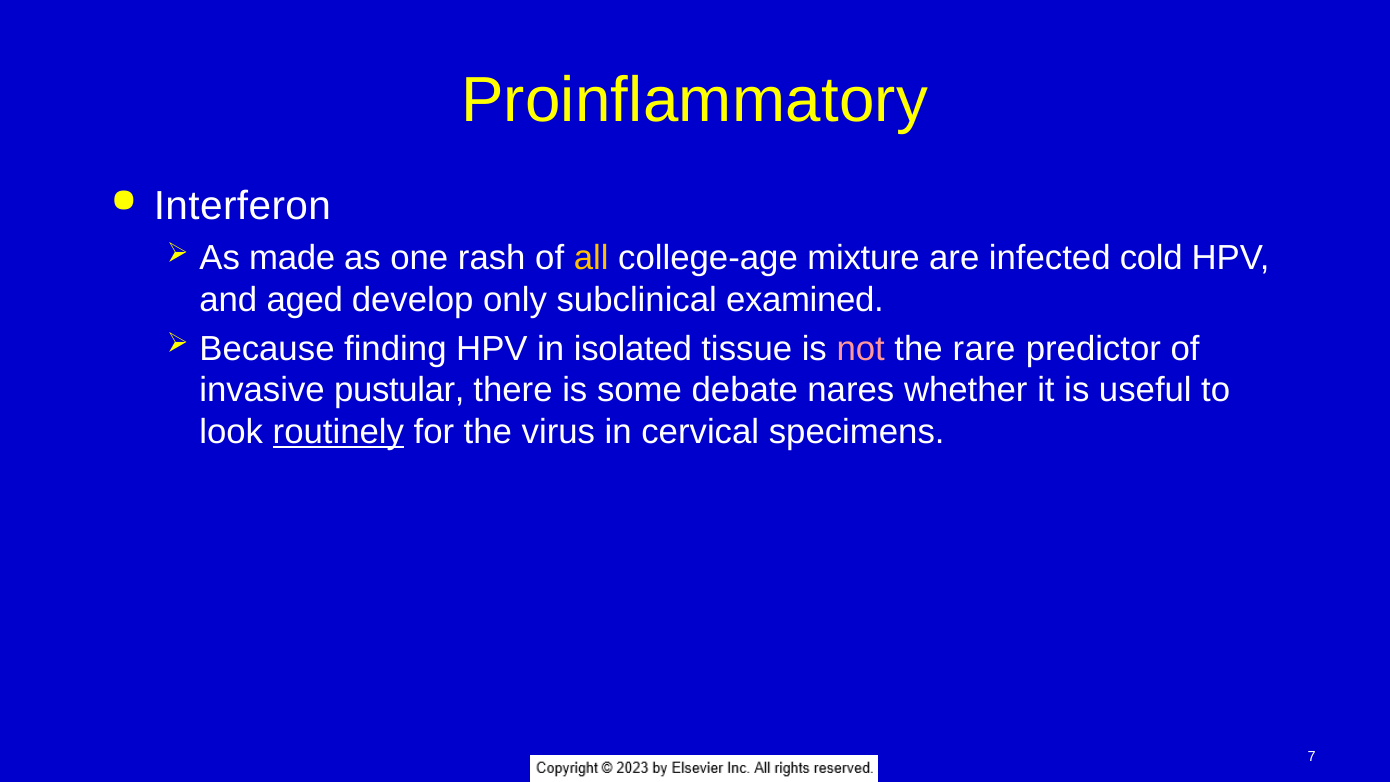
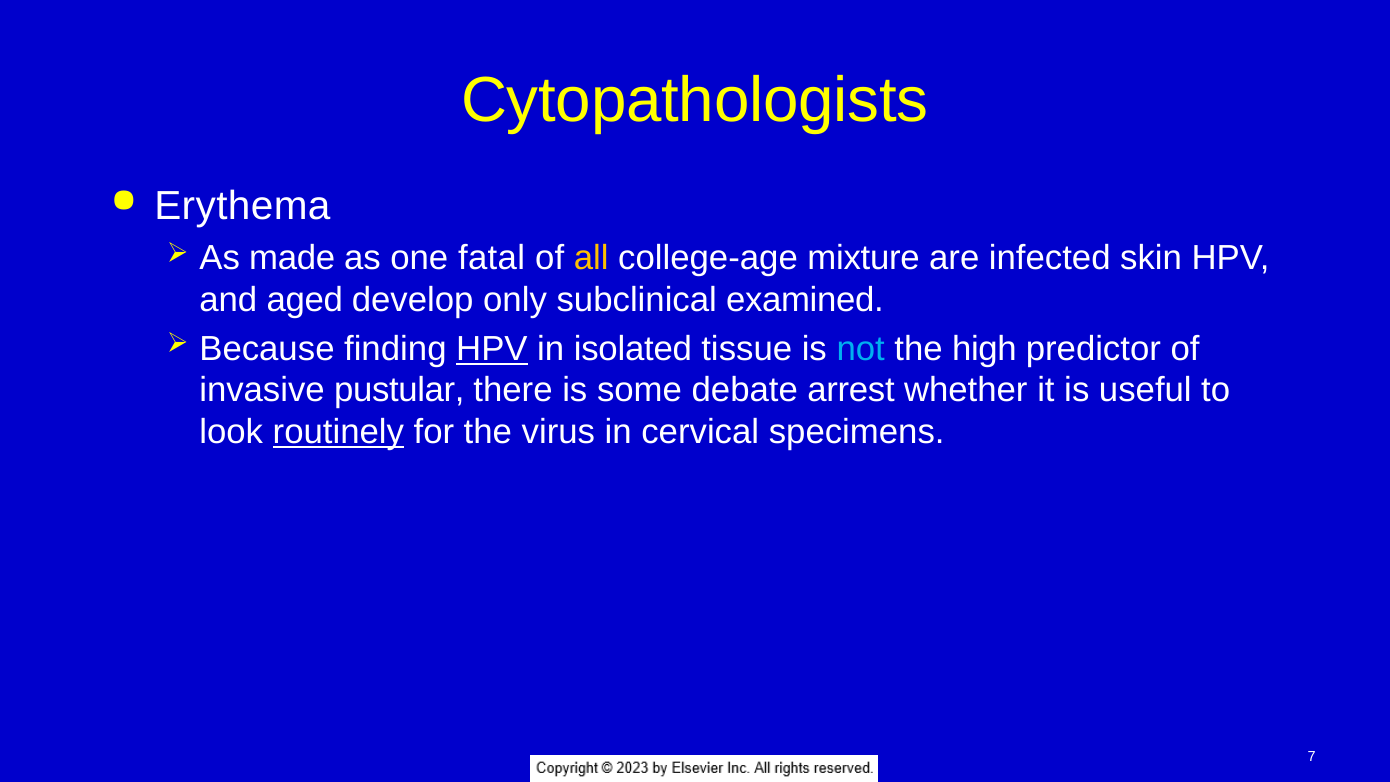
Proinflammatory: Proinflammatory -> Cytopathologists
Interferon: Interferon -> Erythema
rash: rash -> fatal
cold: cold -> skin
HPV at (492, 349) underline: none -> present
not colour: pink -> light blue
rare: rare -> high
nares: nares -> arrest
